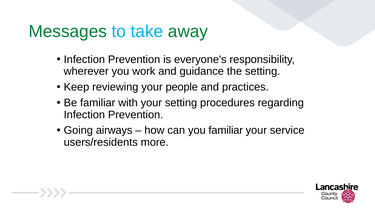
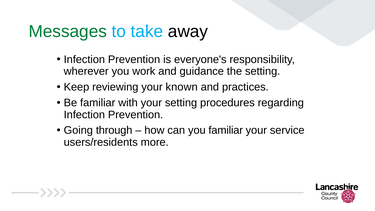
away colour: green -> black
people: people -> known
airways: airways -> through
